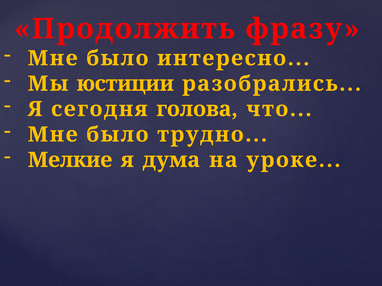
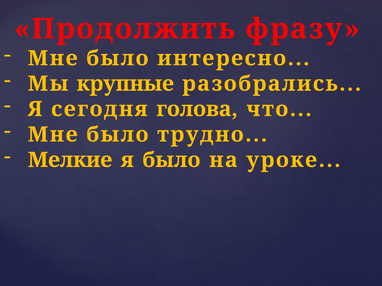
юстиции: юстиции -> крупные
я дума: дума -> было
